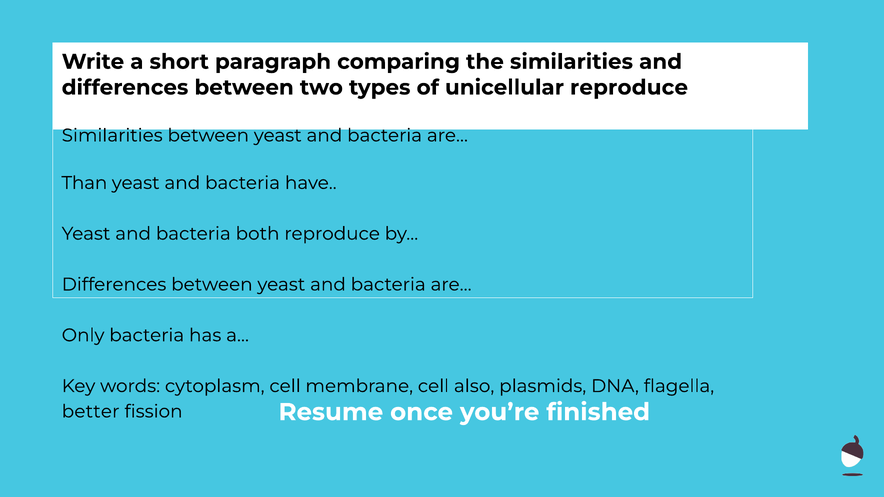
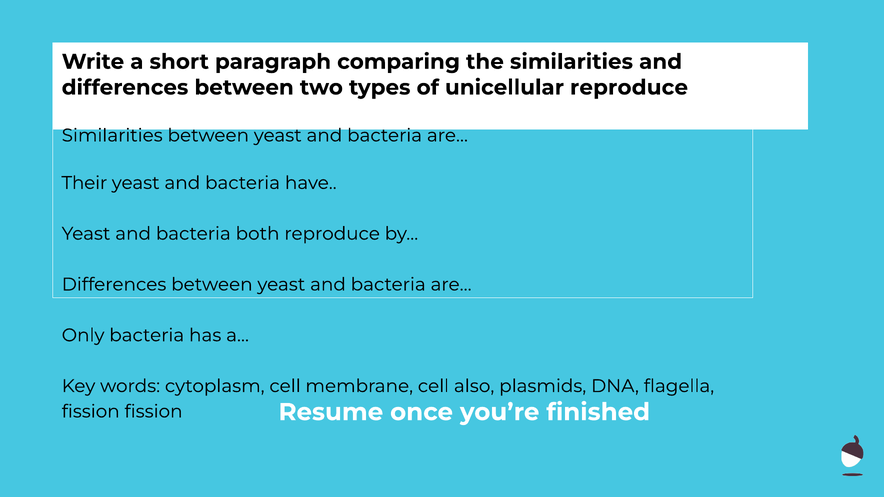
Than: Than -> Their
better at (91, 412): better -> fission
